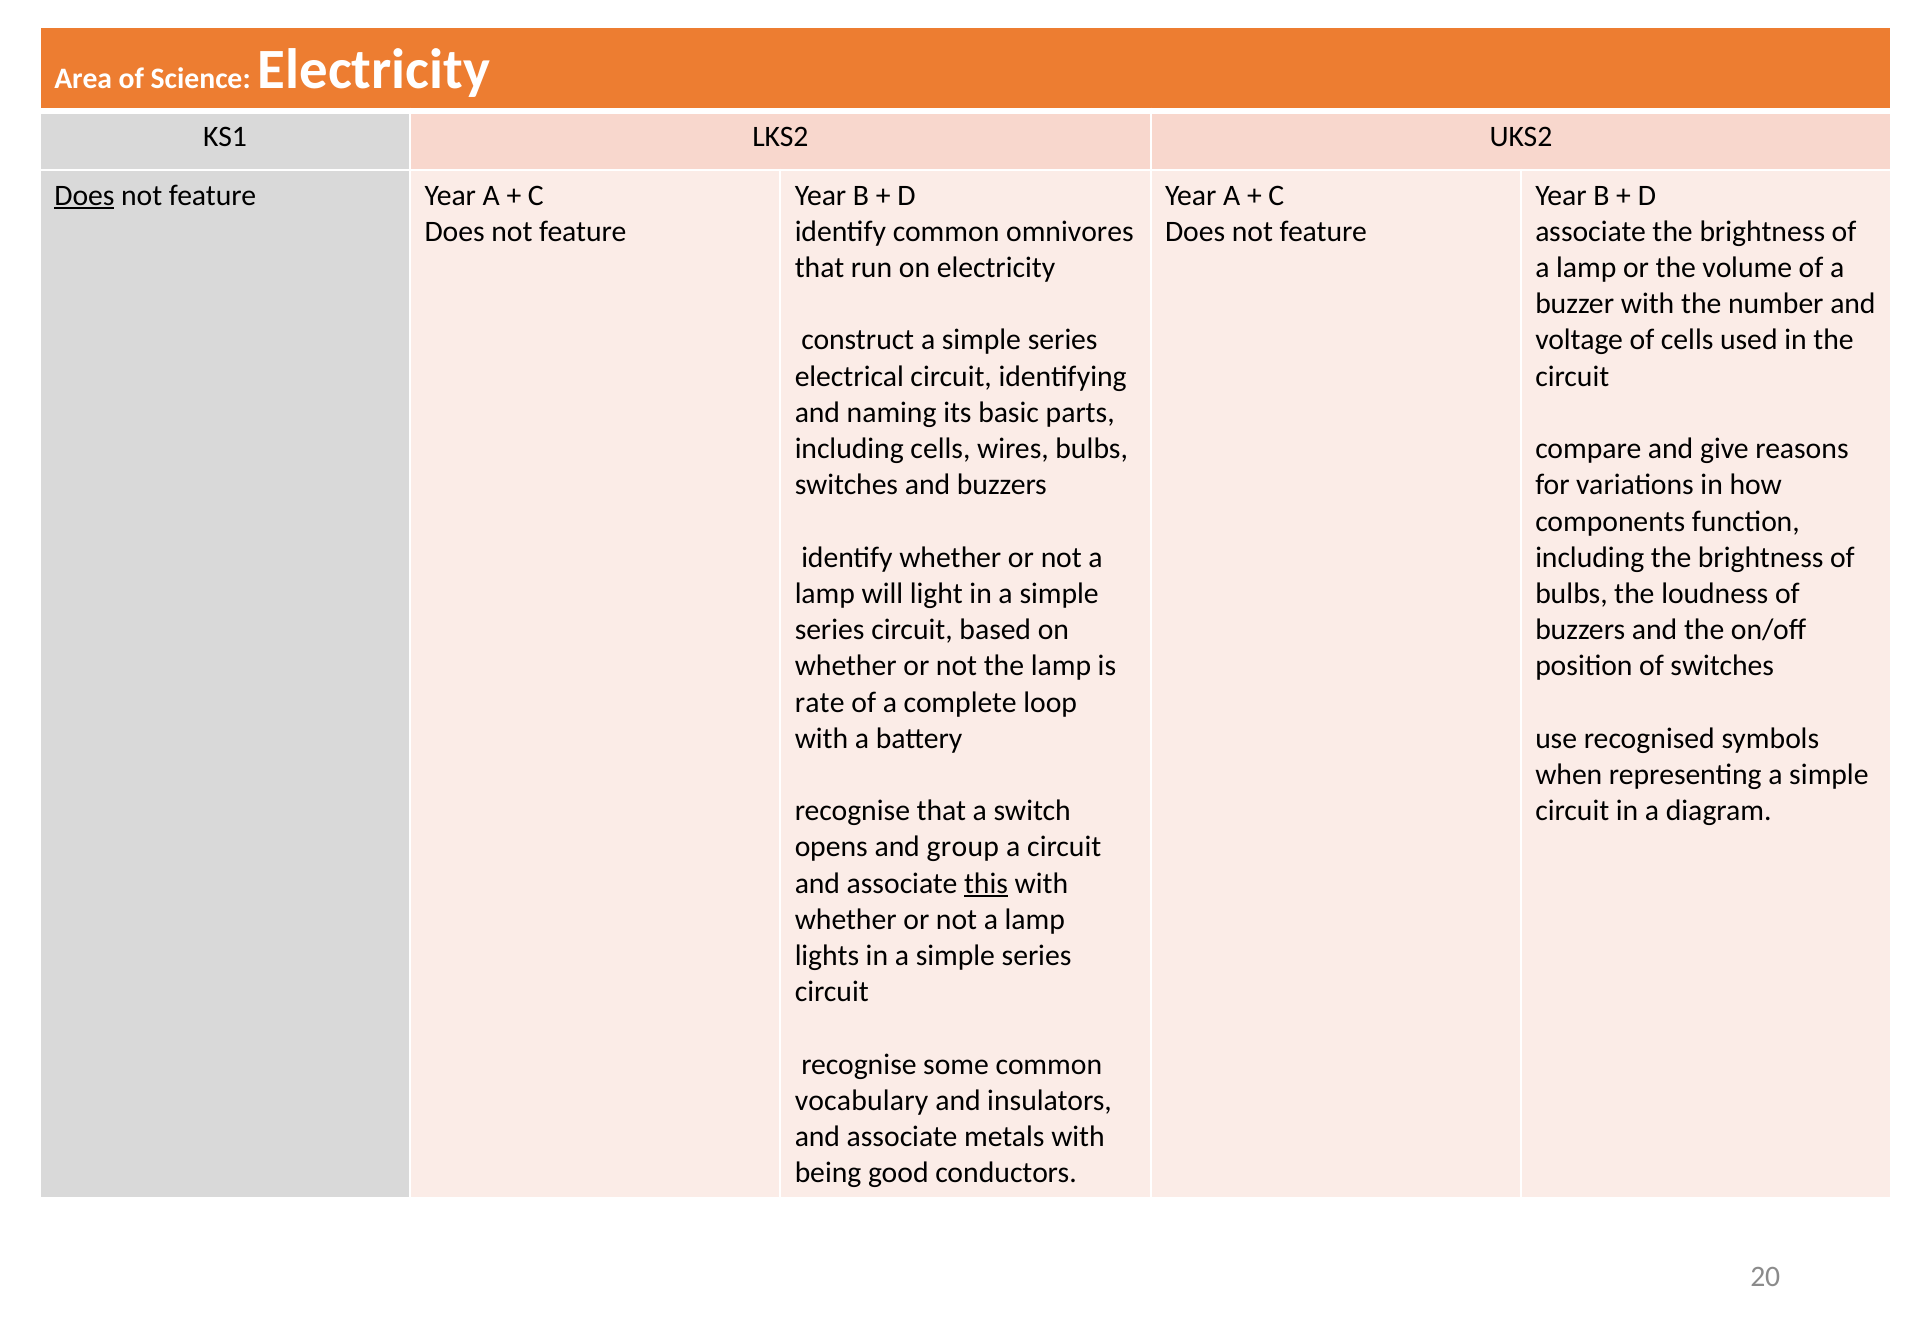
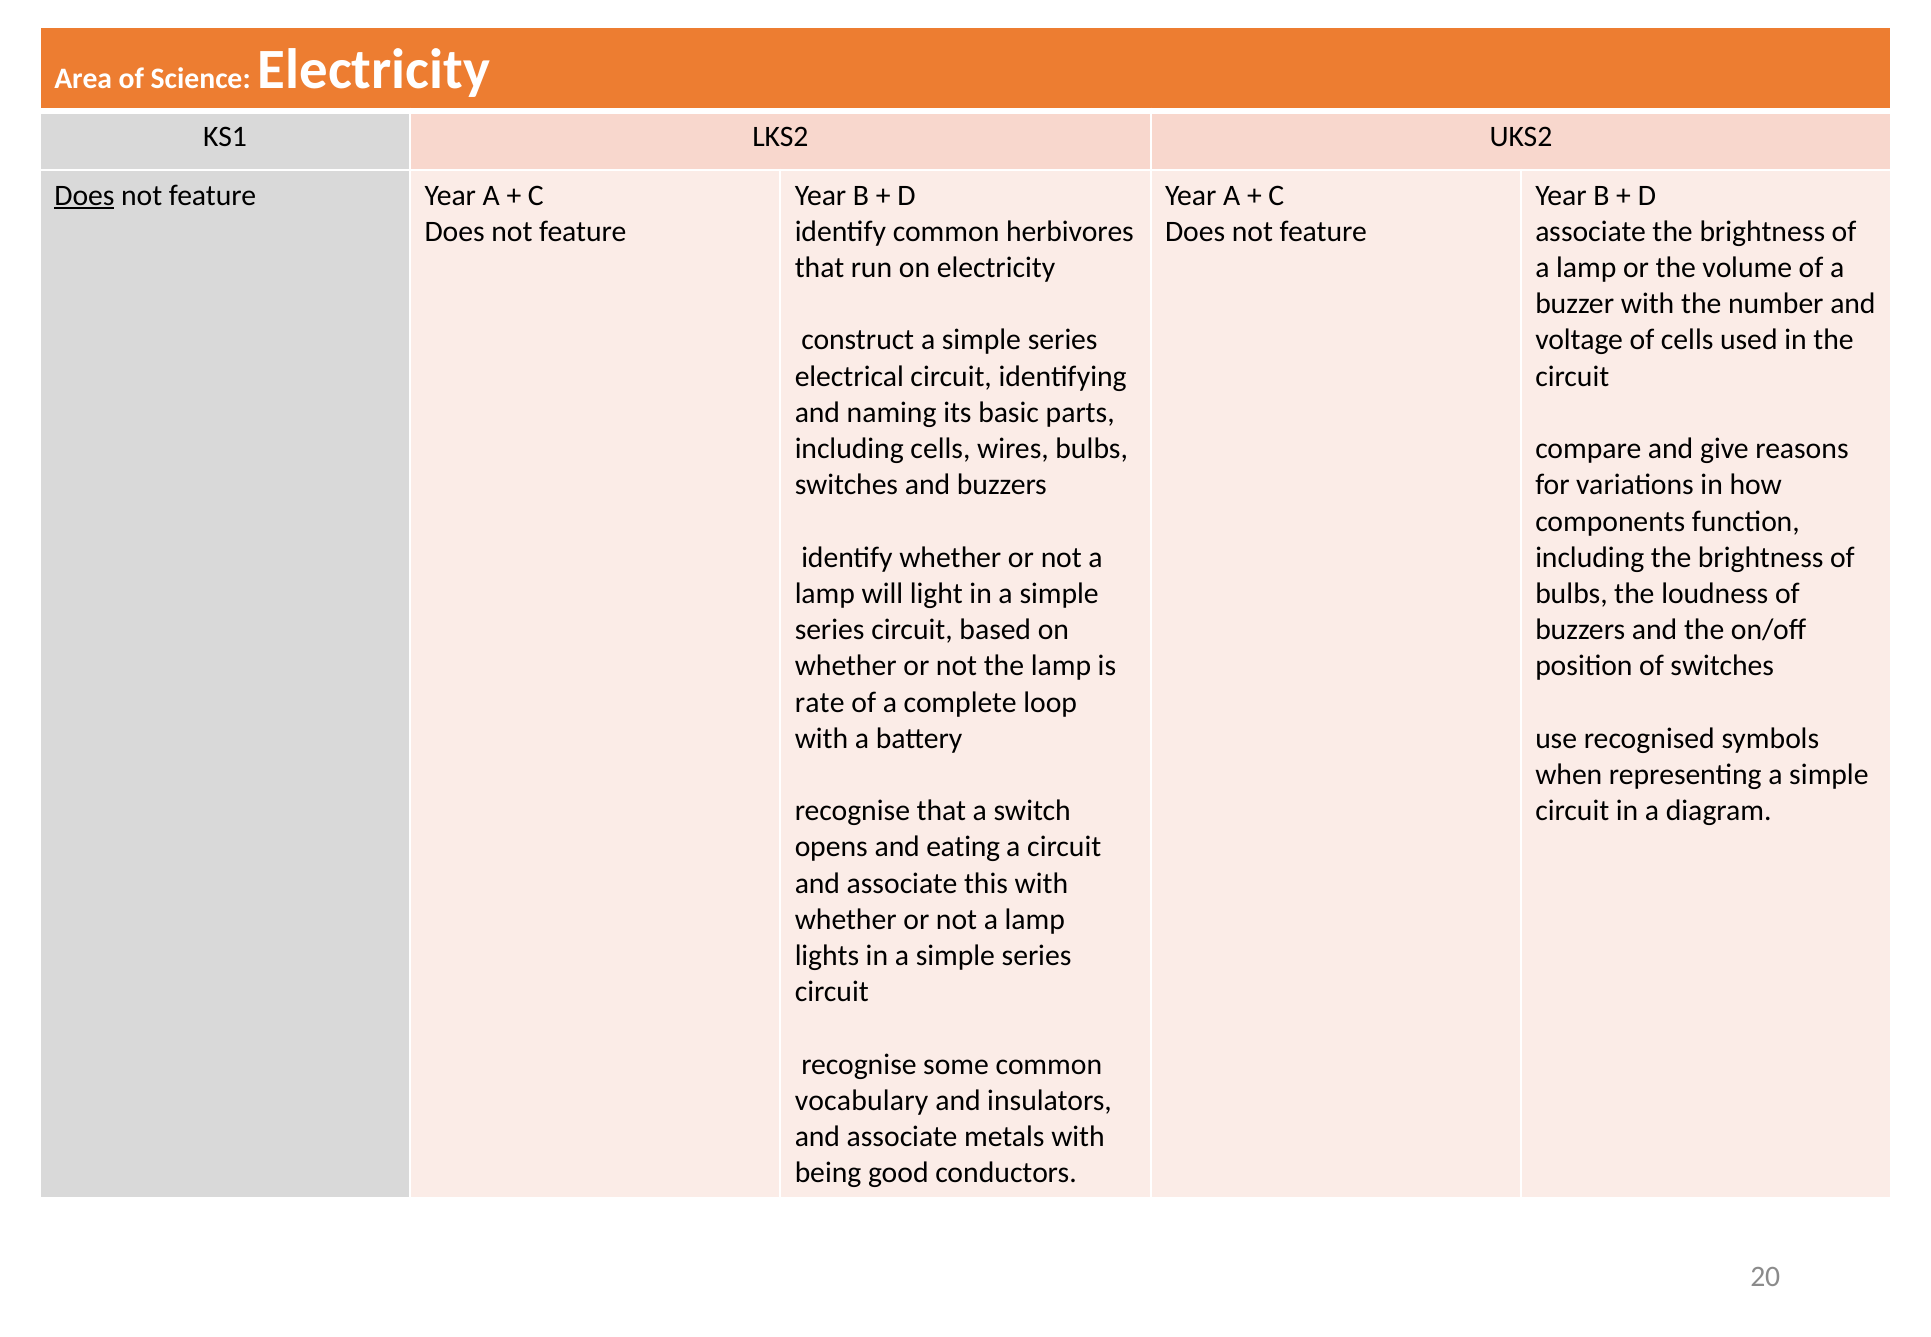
omnivores: omnivores -> herbivores
group: group -> eating
this underline: present -> none
